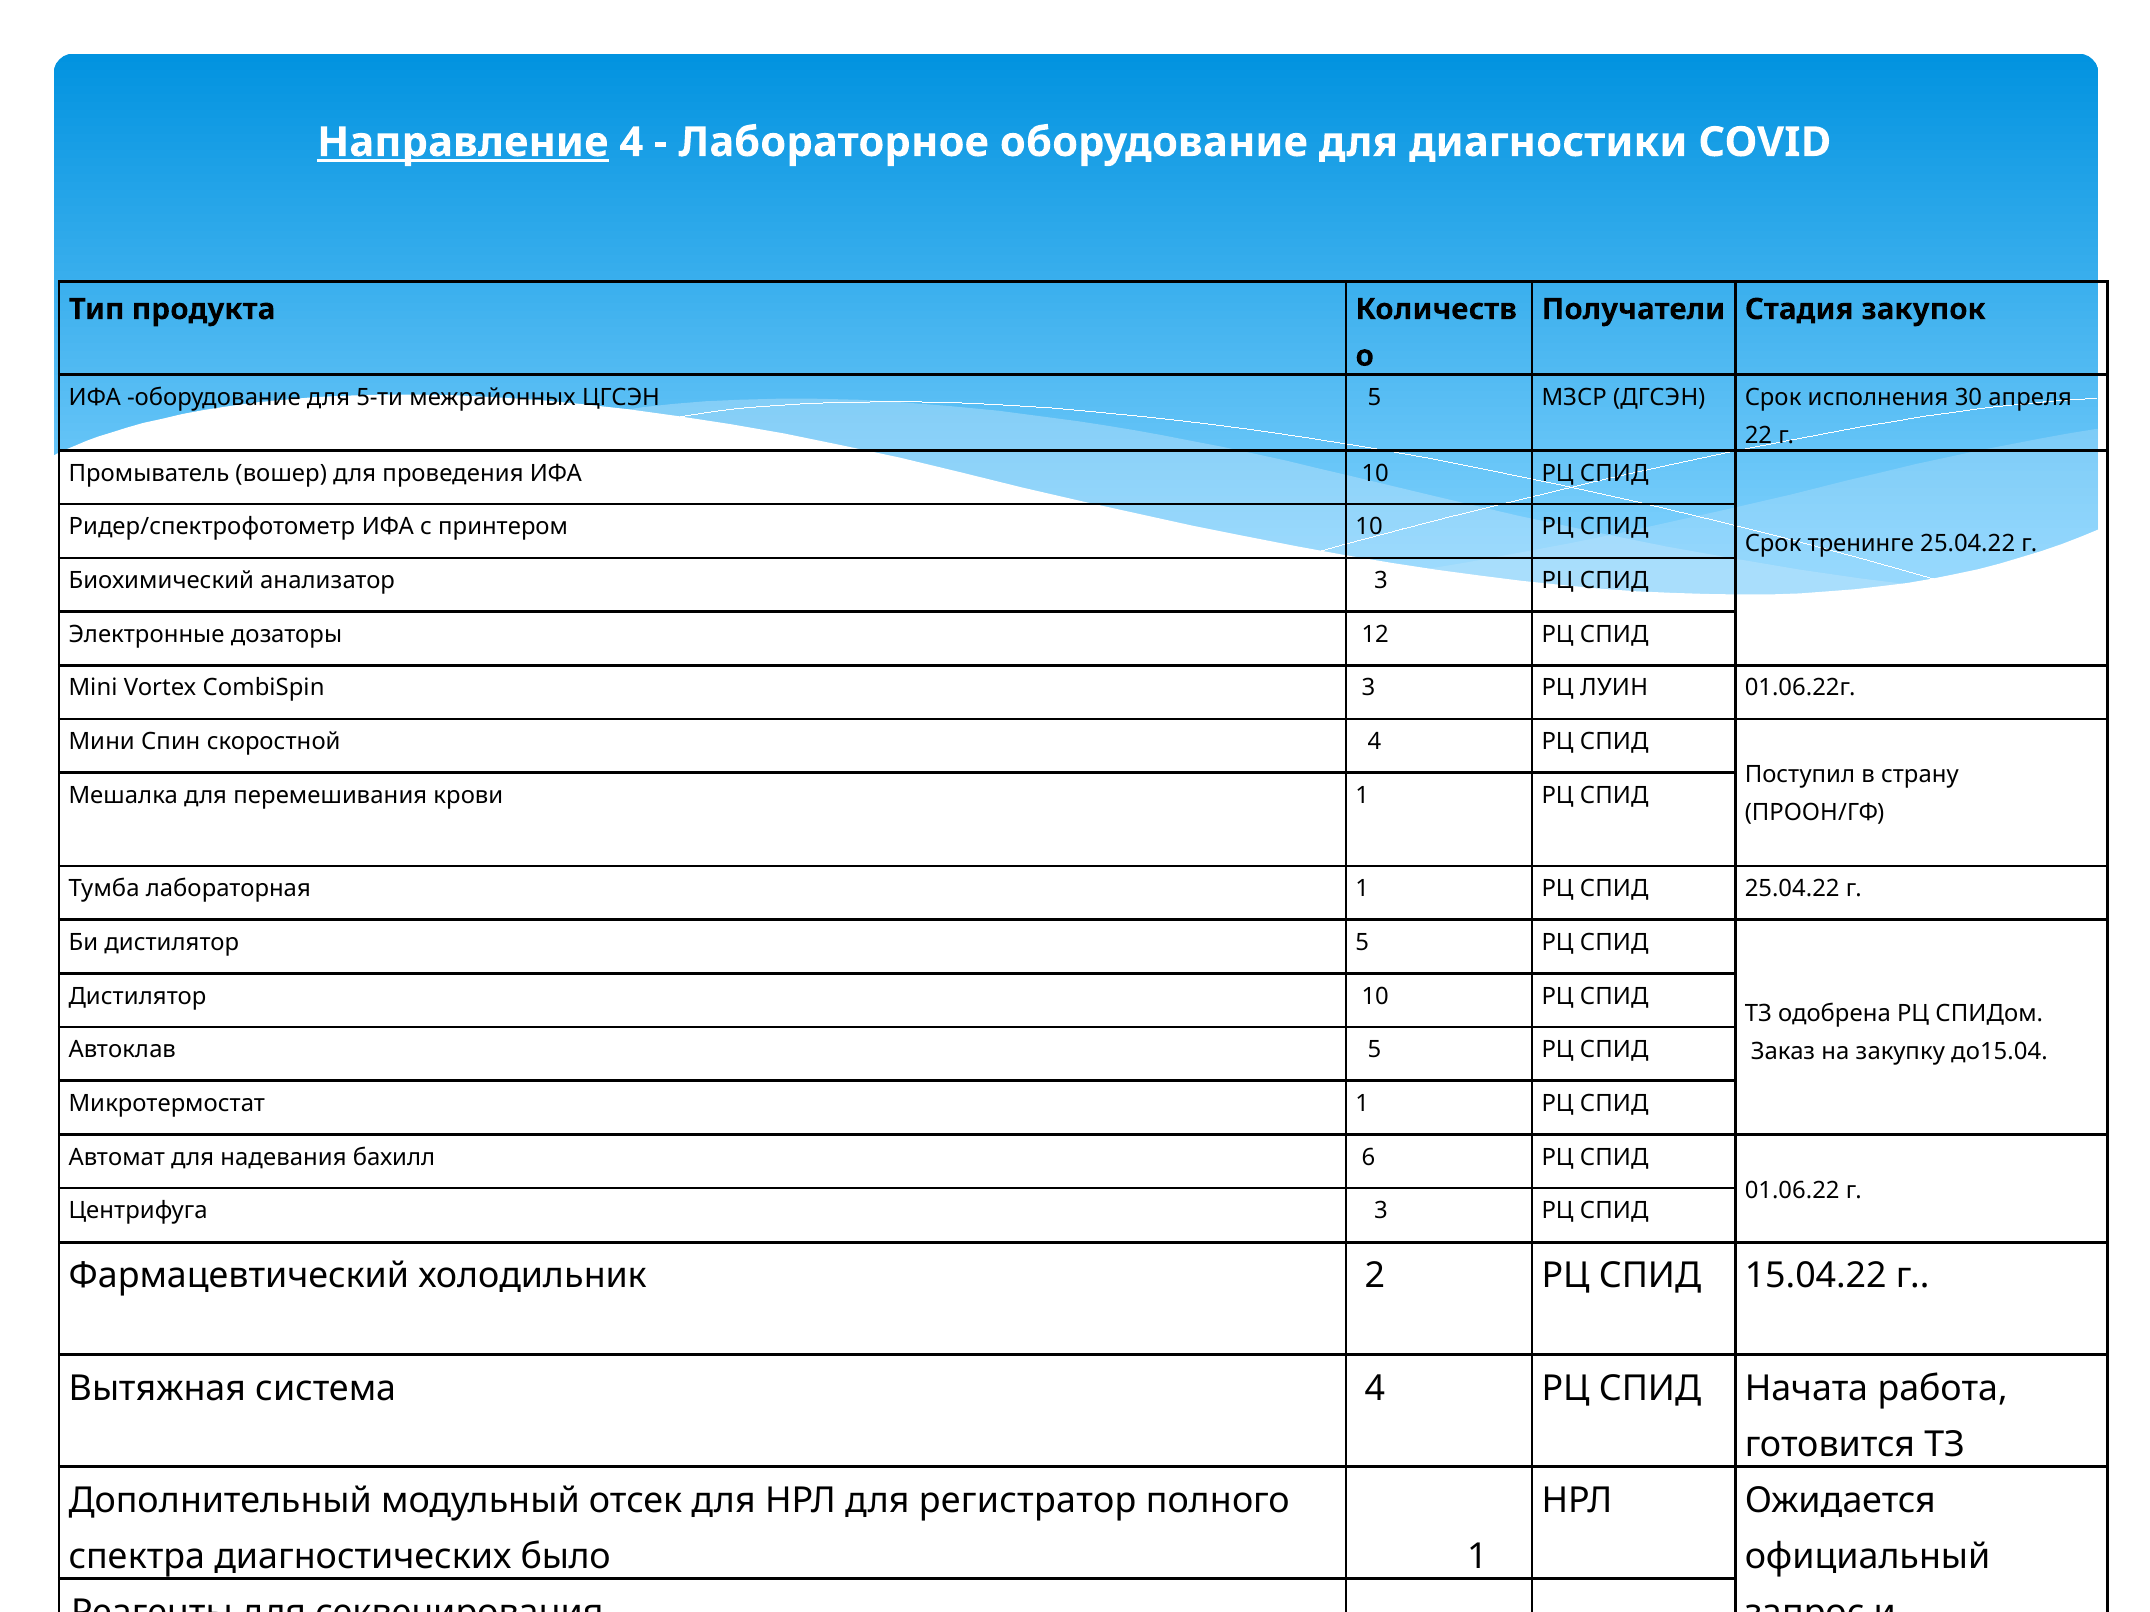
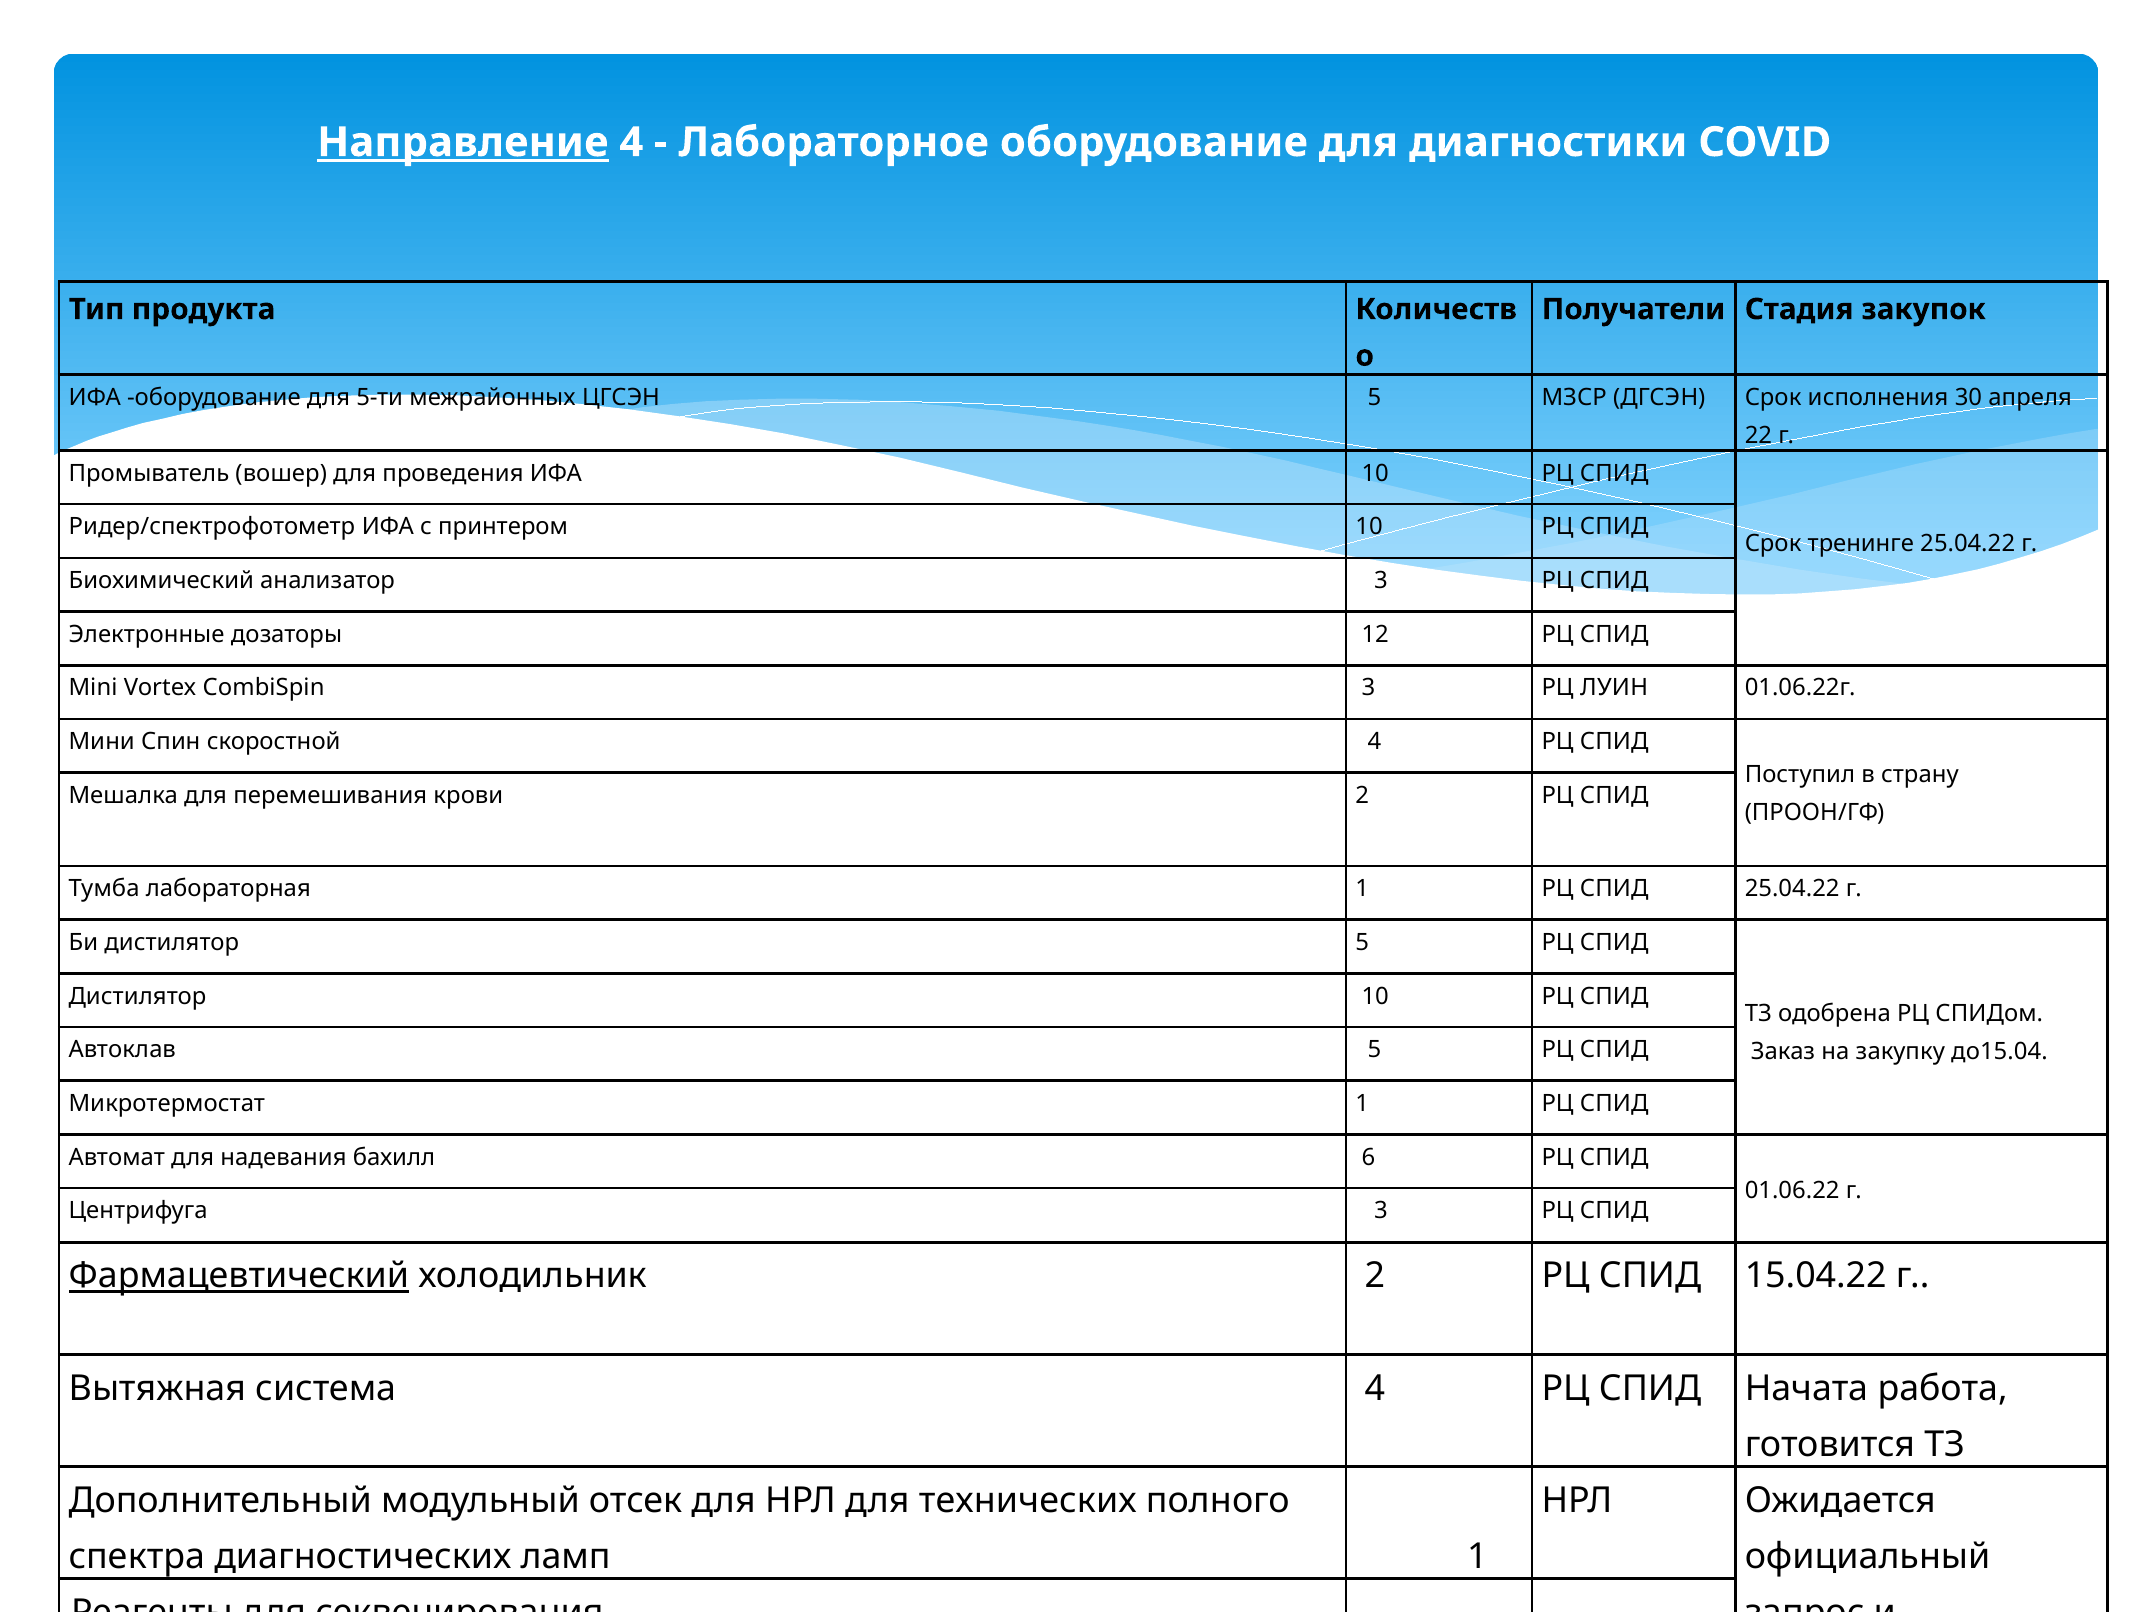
крови 1: 1 -> 2
Фармацевтический underline: none -> present
регистратор: регистратор -> технических
было: было -> ламп
